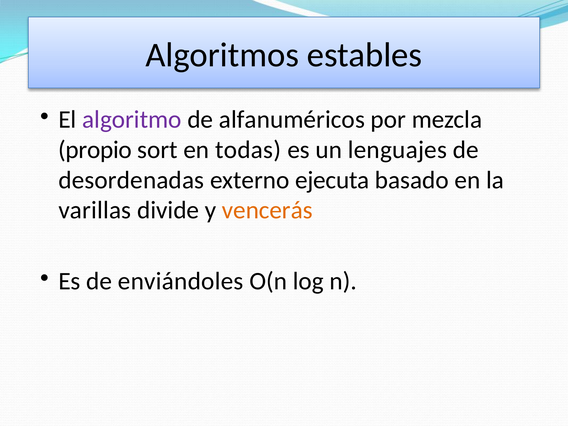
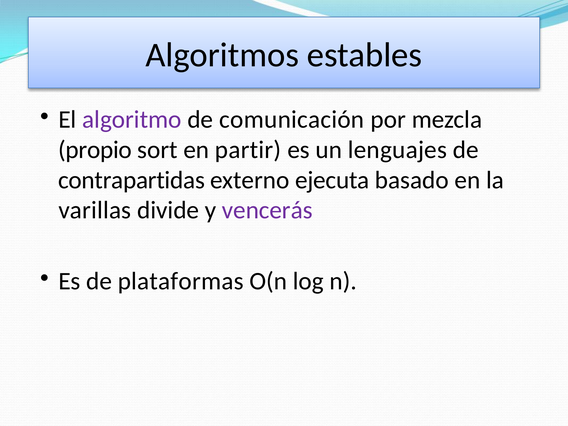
alfanuméricos: alfanuméricos -> comunicación
todas: todas -> partir
desordenadas: desordenadas -> contrapartidas
vencerás colour: orange -> purple
enviándoles: enviándoles -> plataformas
